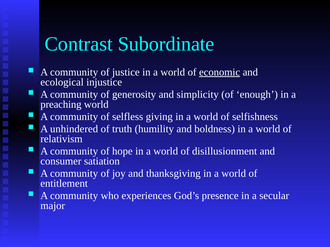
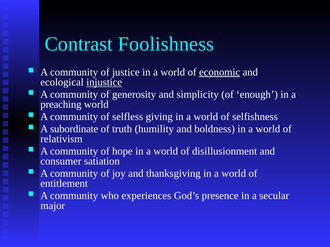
Subordinate: Subordinate -> Foolishness
injustice underline: none -> present
unhindered: unhindered -> subordinate
